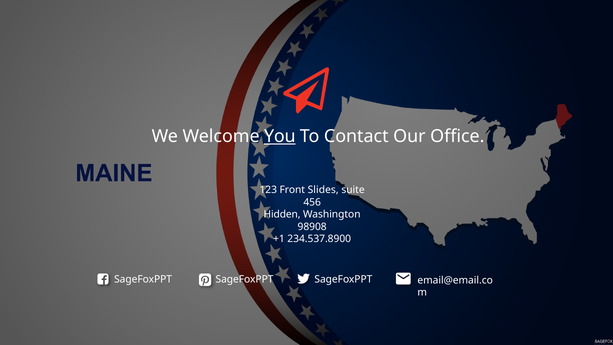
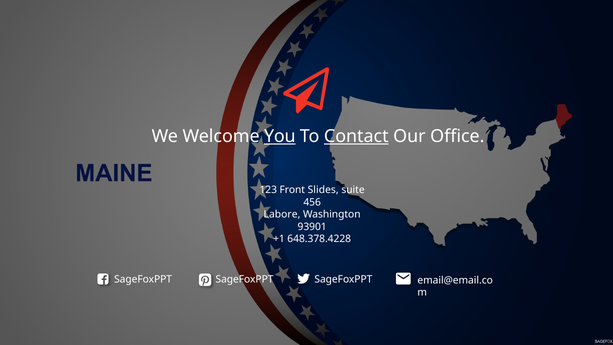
Contact underline: none -> present
Hidden: Hidden -> Labore
98908: 98908 -> 93901
234.537.8900: 234.537.8900 -> 648.378.4228
